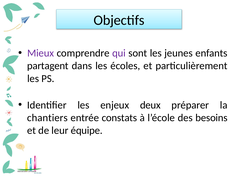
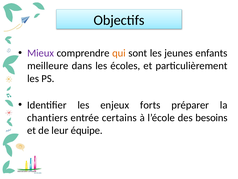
qui colour: purple -> orange
partagent: partagent -> meilleure
deux: deux -> forts
constats: constats -> certains
